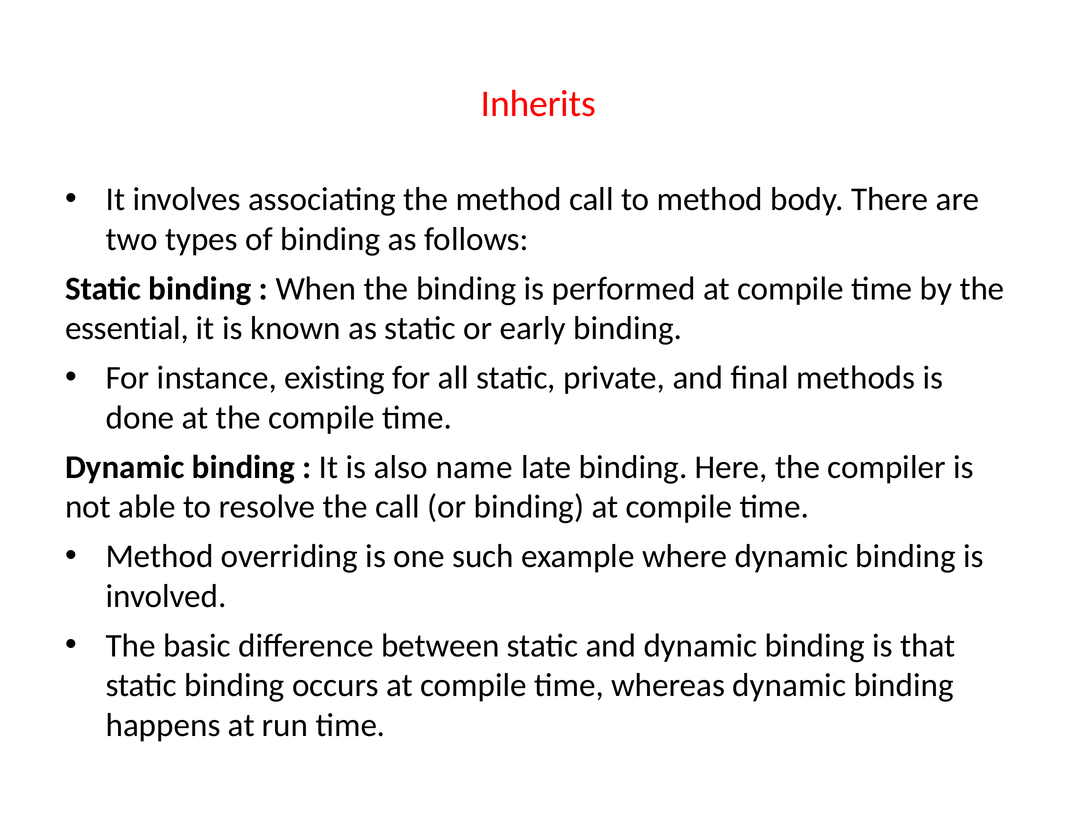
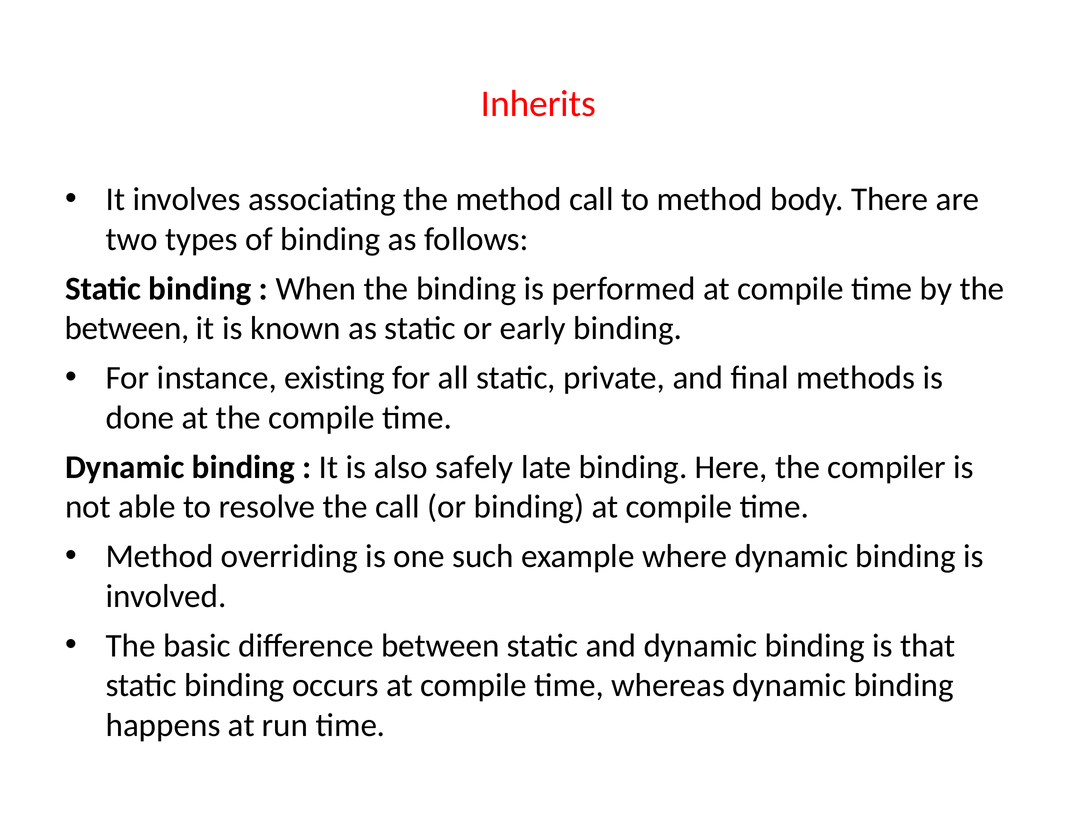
essential at (127, 328): essential -> between
name: name -> safely
